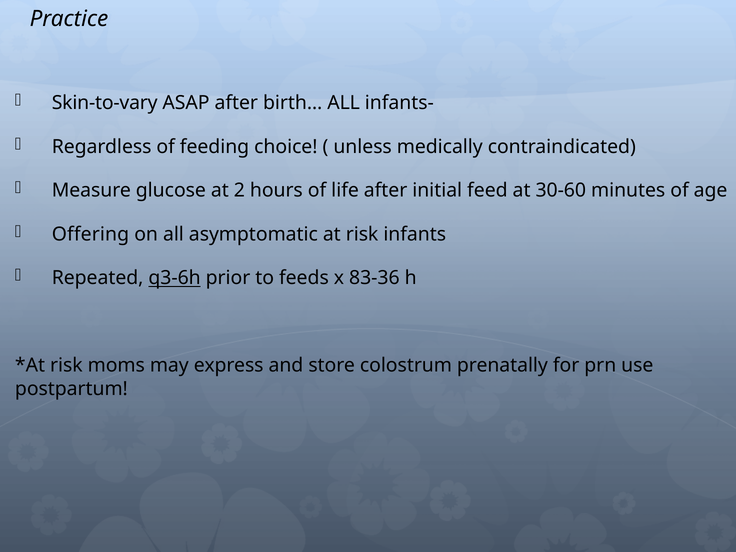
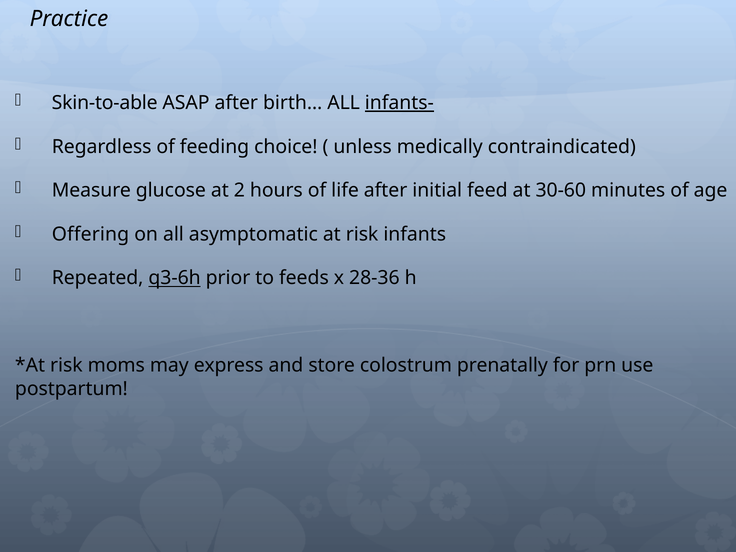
Skin-to-vary: Skin-to-vary -> Skin-to-able
infants- underline: none -> present
83-36: 83-36 -> 28-36
